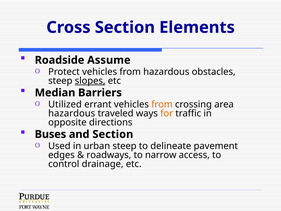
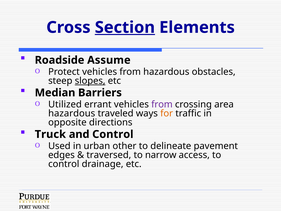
Section at (125, 27) underline: none -> present
from at (162, 104) colour: orange -> purple
Buses: Buses -> Truck
and Section: Section -> Control
urban steep: steep -> other
roadways: roadways -> traversed
